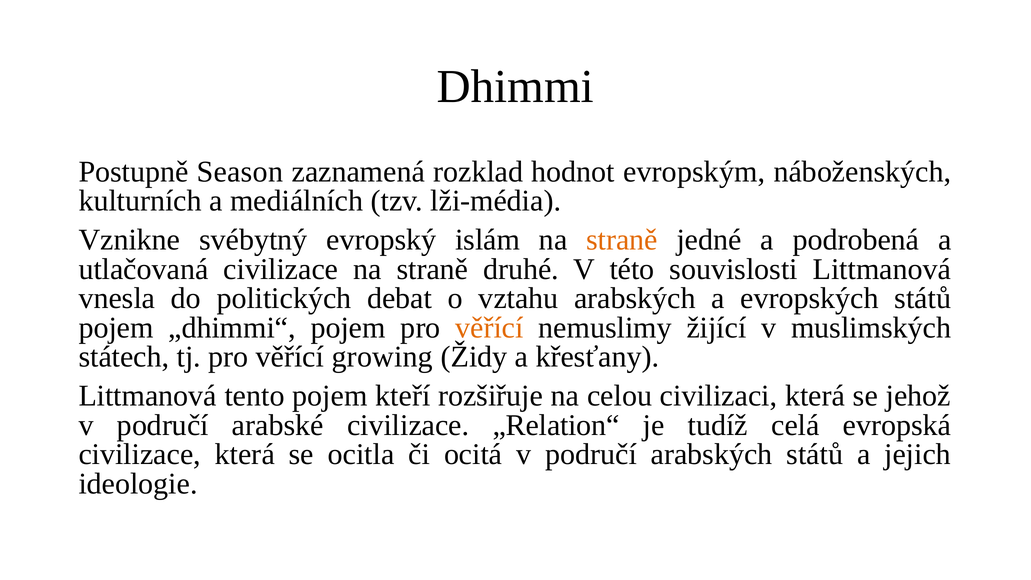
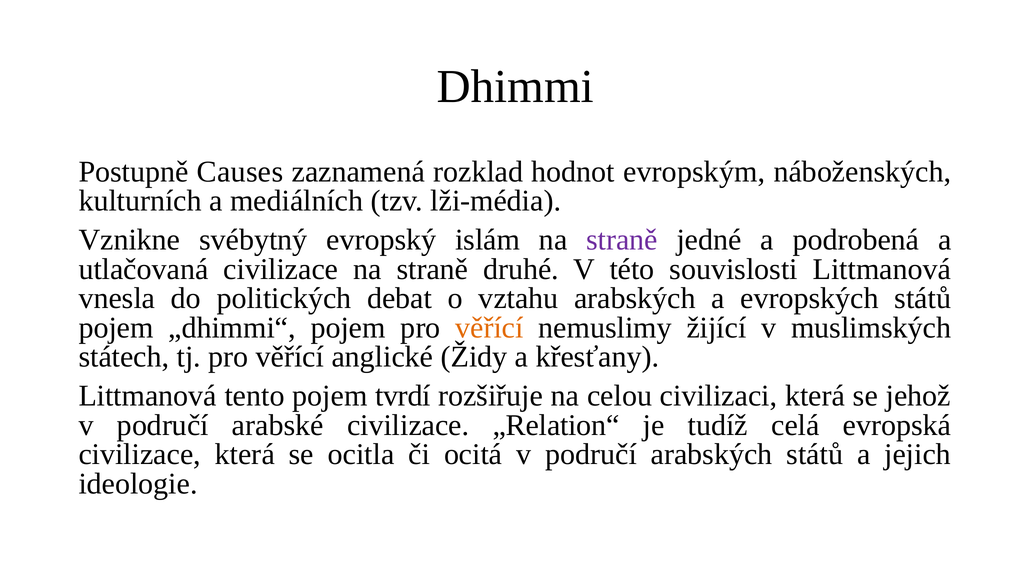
Season: Season -> Causes
straně at (622, 240) colour: orange -> purple
growing: growing -> anglické
kteří: kteří -> tvrdí
